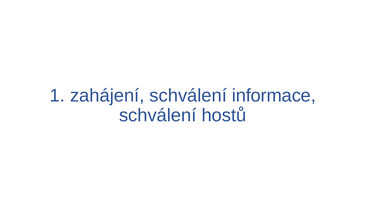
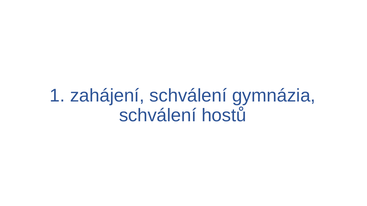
informace: informace -> gymnázia
